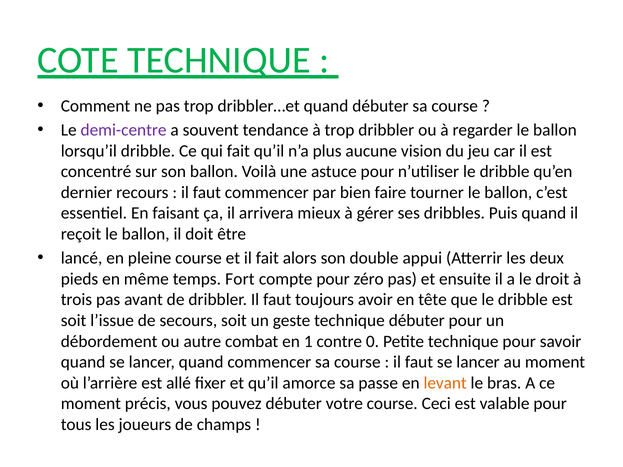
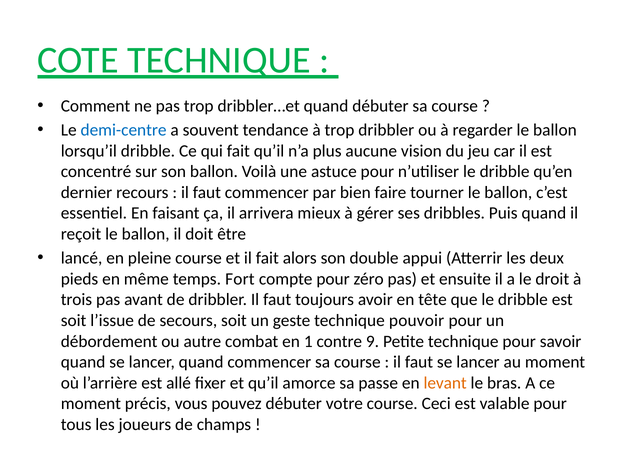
demi-centre colour: purple -> blue
technique débuter: débuter -> pouvoir
0: 0 -> 9
